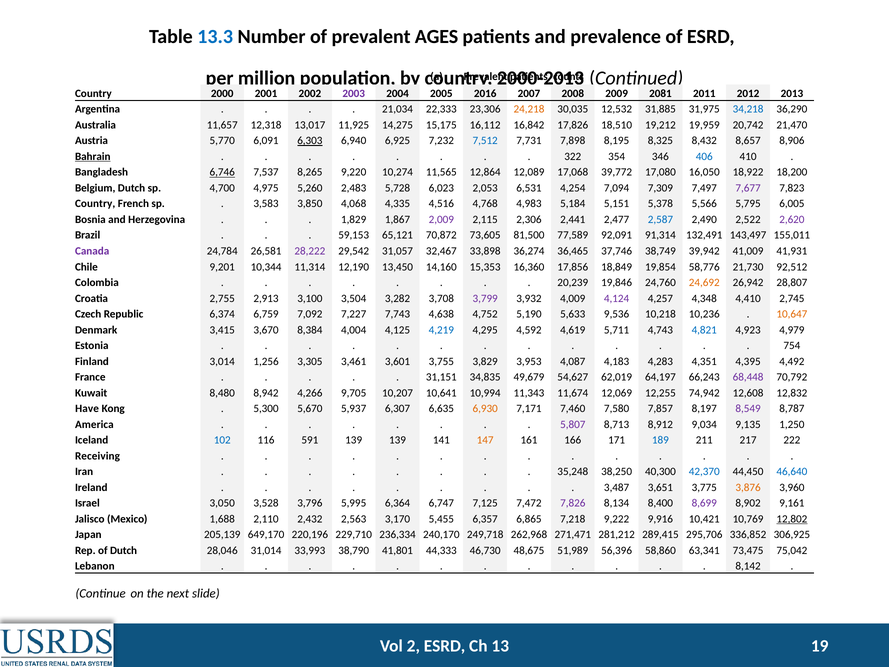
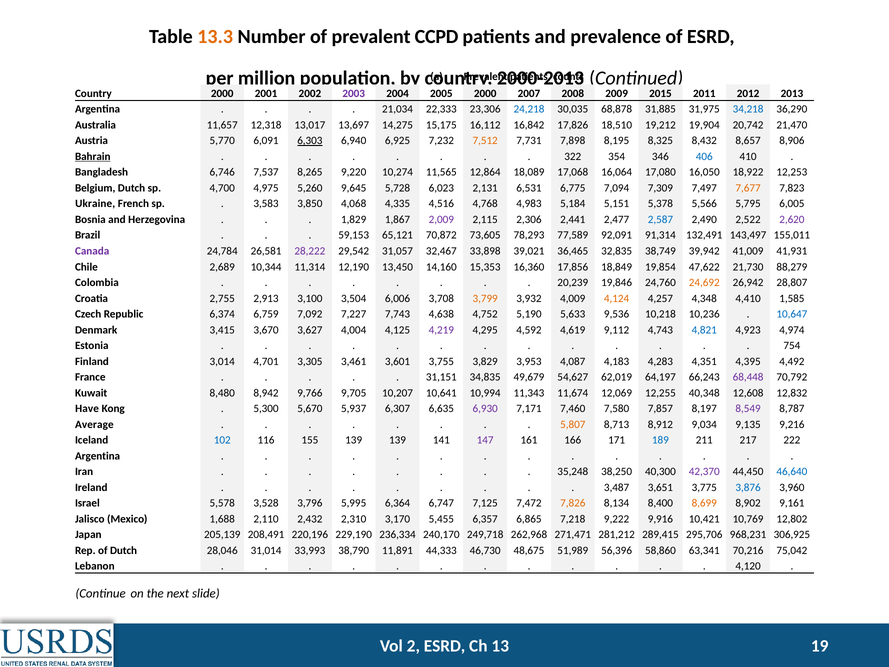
13.3 colour: blue -> orange
AGES: AGES -> CCPD
2005 2016: 2016 -> 2000
2081: 2081 -> 2015
24,218 colour: orange -> blue
12,532: 12,532 -> 68,878
11,925: 11,925 -> 13,697
19,959: 19,959 -> 19,904
7,512 colour: blue -> orange
6,746 underline: present -> none
12,089: 12,089 -> 18,089
39,772: 39,772 -> 16,064
18,200: 18,200 -> 12,253
2,483: 2,483 -> 9,645
2,053: 2,053 -> 2,131
4,254: 4,254 -> 6,775
7,677 colour: purple -> orange
Country at (95, 204): Country -> Ukraine
81,500: 81,500 -> 78,293
36,274: 36,274 -> 39,021
37,746: 37,746 -> 32,835
9,201: 9,201 -> 2,689
58,776: 58,776 -> 47,622
92,512: 92,512 -> 88,279
3,282: 3,282 -> 6,006
3,799 colour: purple -> orange
4,124 colour: purple -> orange
2,745: 2,745 -> 1,585
10,647 colour: orange -> blue
8,384: 8,384 -> 3,627
4,219 colour: blue -> purple
5,711: 5,711 -> 9,112
4,979: 4,979 -> 4,974
1,256: 1,256 -> 4,701
4,266: 4,266 -> 9,766
74,942: 74,942 -> 40,348
6,930 colour: orange -> purple
America: America -> Average
5,807 colour: purple -> orange
1,250: 1,250 -> 9,216
591: 591 -> 155
147 colour: orange -> purple
Receiving at (97, 456): Receiving -> Argentina
42,370 colour: blue -> purple
3,876 colour: orange -> blue
3,050: 3,050 -> 5,578
7,826 colour: purple -> orange
8,699 colour: purple -> orange
2,563: 2,563 -> 2,310
12,802 underline: present -> none
649,170: 649,170 -> 208,491
229,710: 229,710 -> 229,190
336,852: 336,852 -> 968,231
41,801: 41,801 -> 11,891
73,475: 73,475 -> 70,216
8,142: 8,142 -> 4,120
